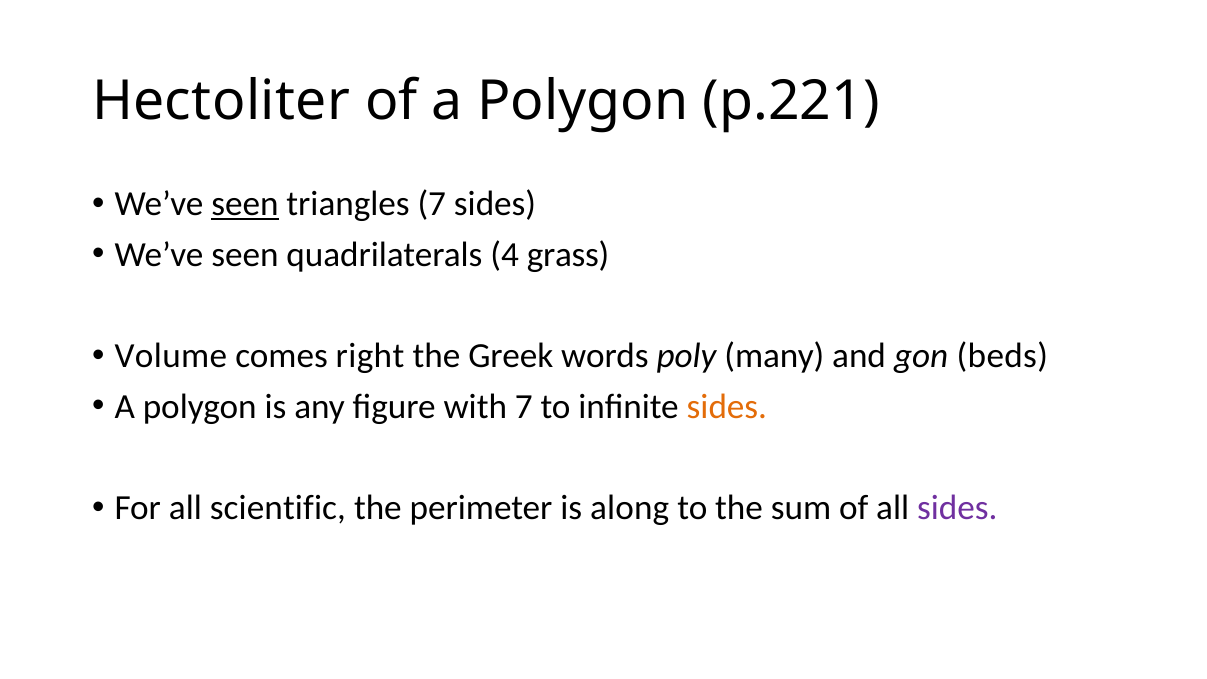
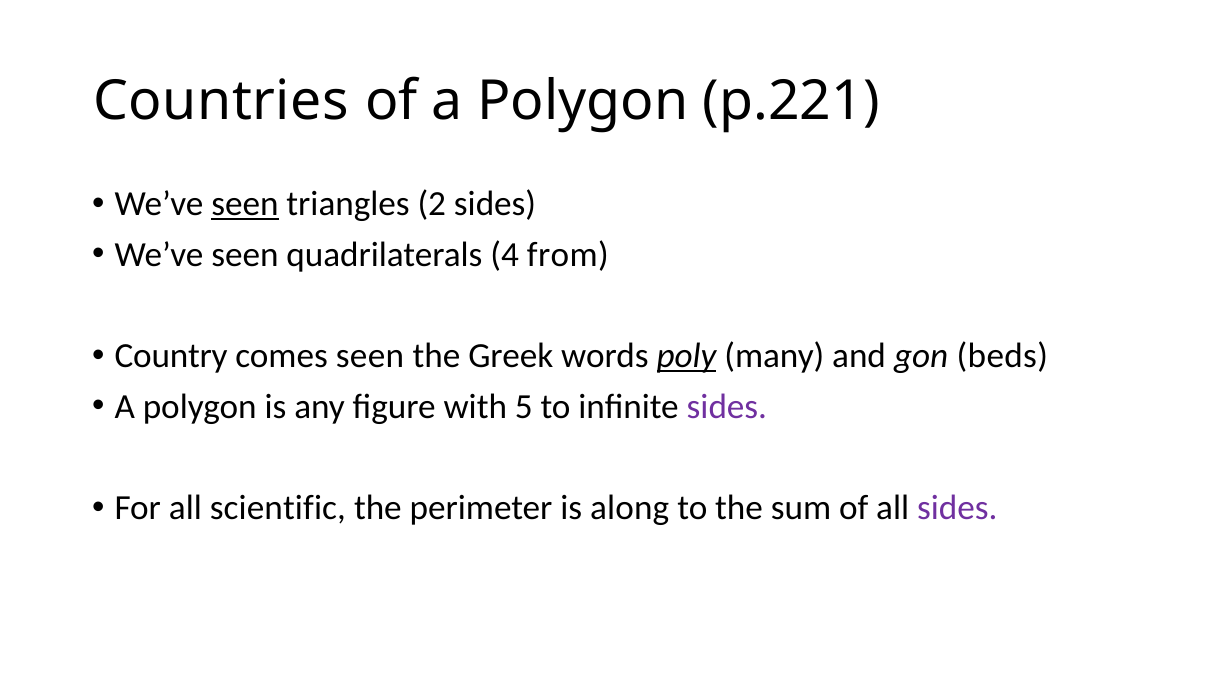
Hectoliter: Hectoliter -> Countries
triangles 7: 7 -> 2
grass: grass -> from
Volume: Volume -> Country
comes right: right -> seen
poly underline: none -> present
with 7: 7 -> 5
sides at (727, 407) colour: orange -> purple
